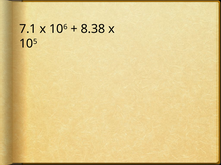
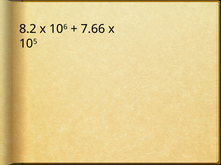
7.1: 7.1 -> 8.2
8.38: 8.38 -> 7.66
